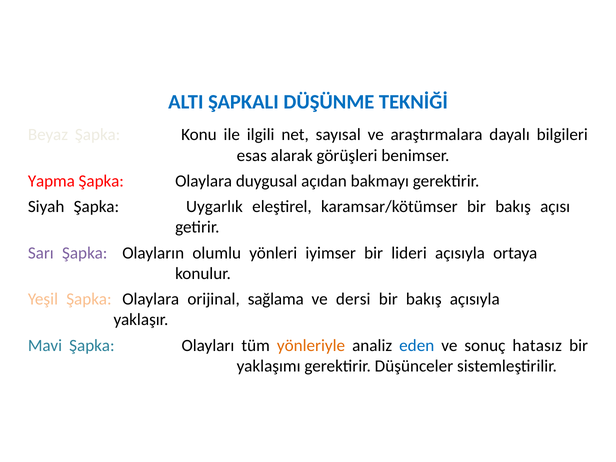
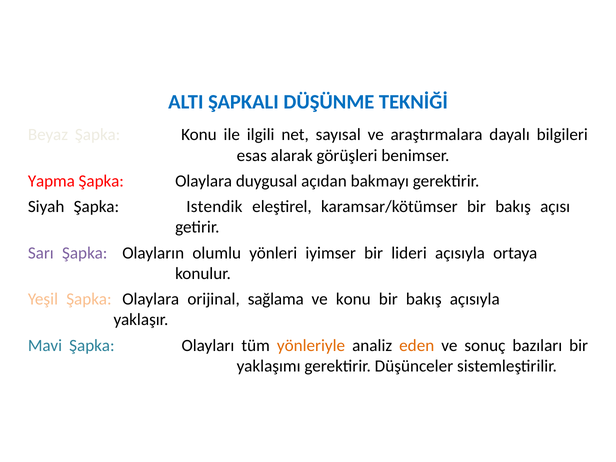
Uygarlık: Uygarlık -> Istendik
ve dersi: dersi -> konu
eden colour: blue -> orange
hatasız: hatasız -> bazıları
